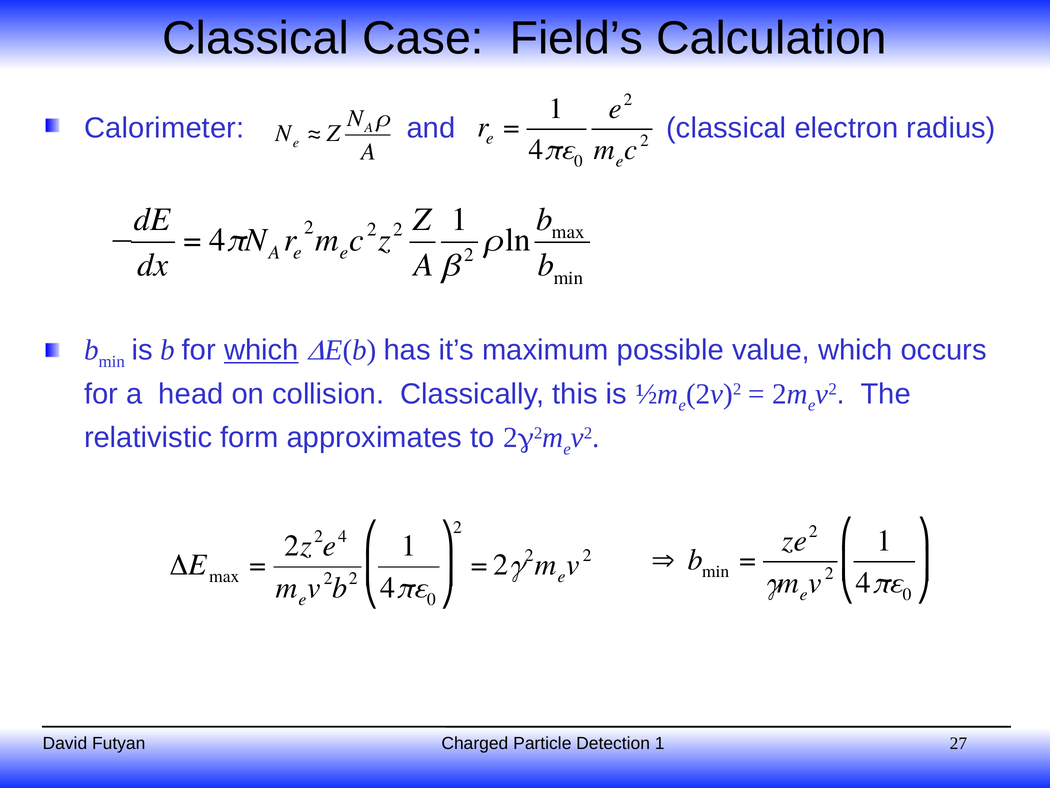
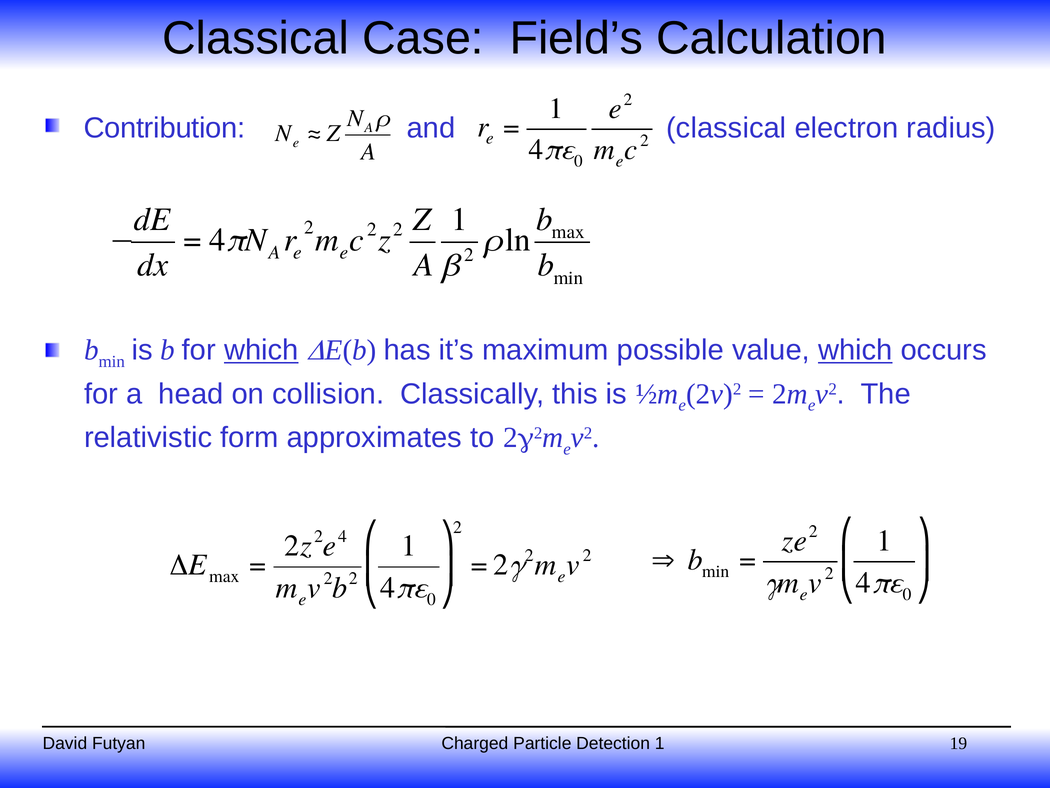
Calorimeter: Calorimeter -> Contribution
which at (855, 350) underline: none -> present
27: 27 -> 19
